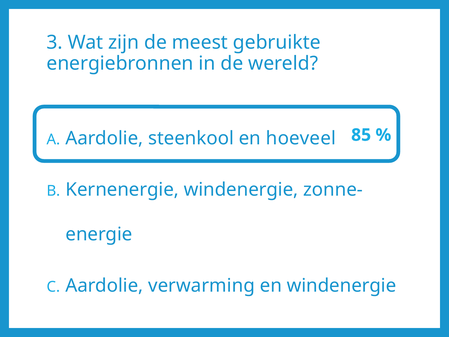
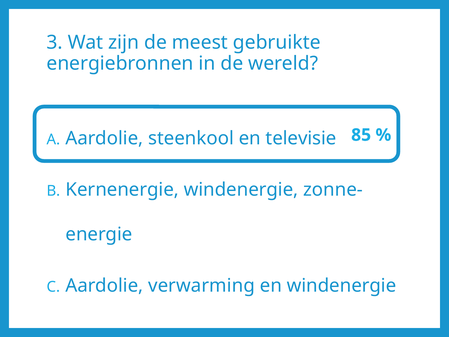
hoeveel: hoeveel -> televisie
